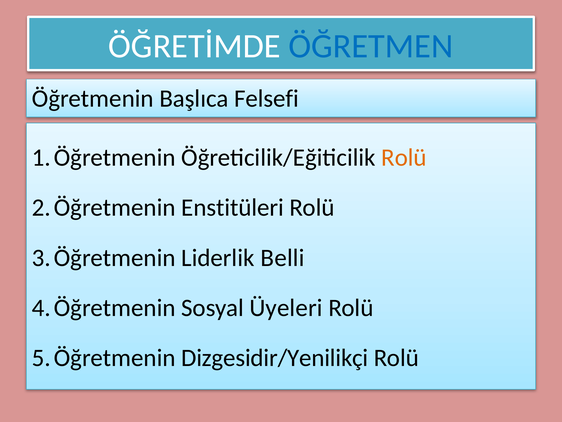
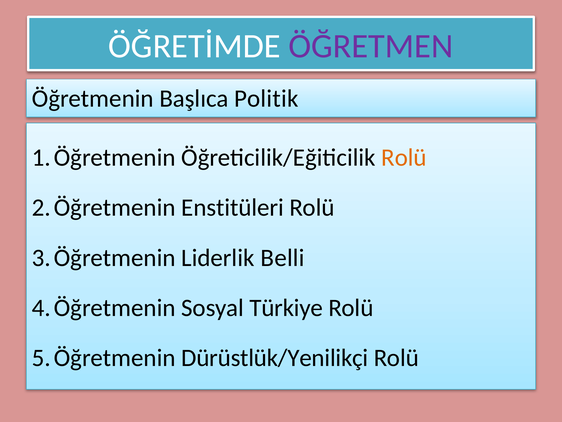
ÖĞRETMEN colour: blue -> purple
Felsefi: Felsefi -> Politik
Üyeleri: Üyeleri -> Türkiye
Dizgesidir/Yenilikçi: Dizgesidir/Yenilikçi -> Dürüstlük/Yenilikçi
